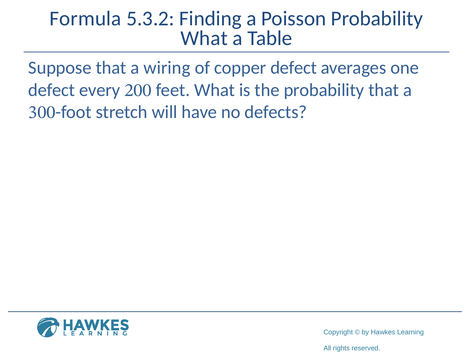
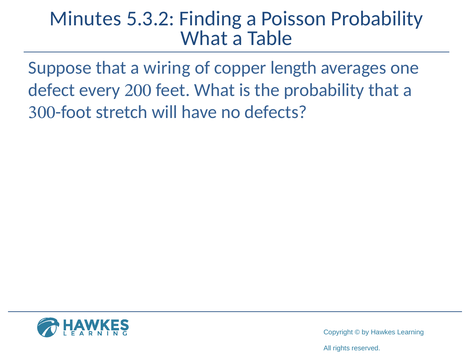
Formula: Formula -> Minutes
copper defect: defect -> length
